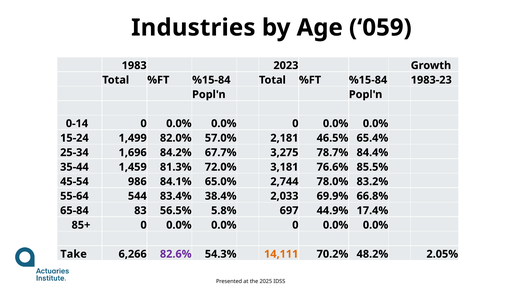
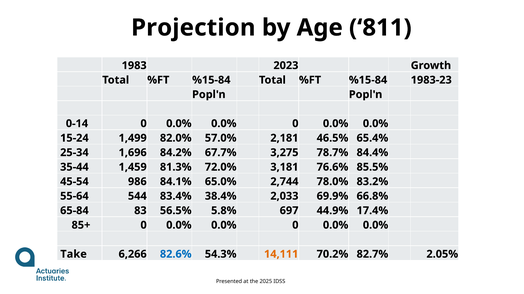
Industries: Industries -> Projection
059: 059 -> 811
82.6% colour: purple -> blue
48.2%: 48.2% -> 82.7%
